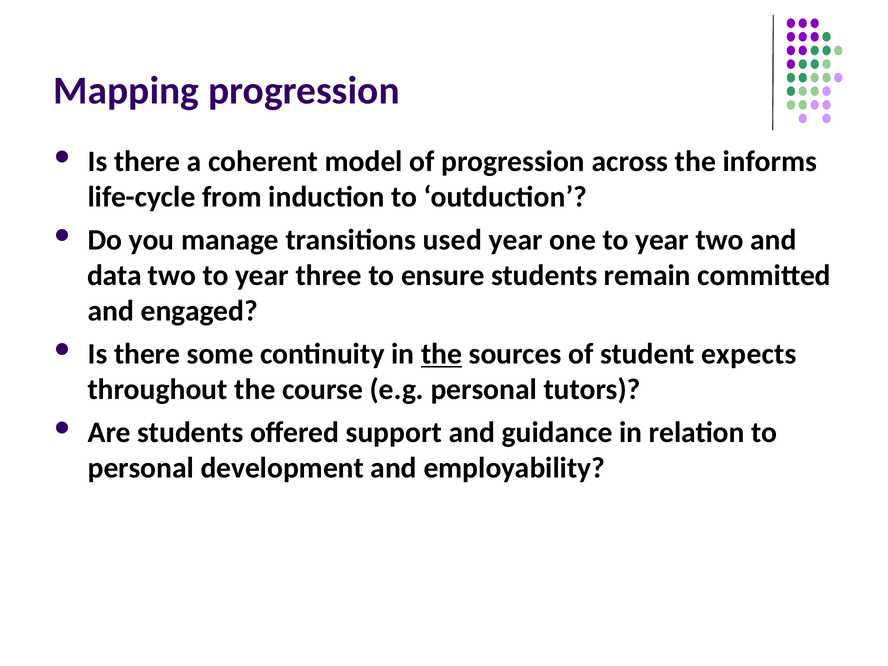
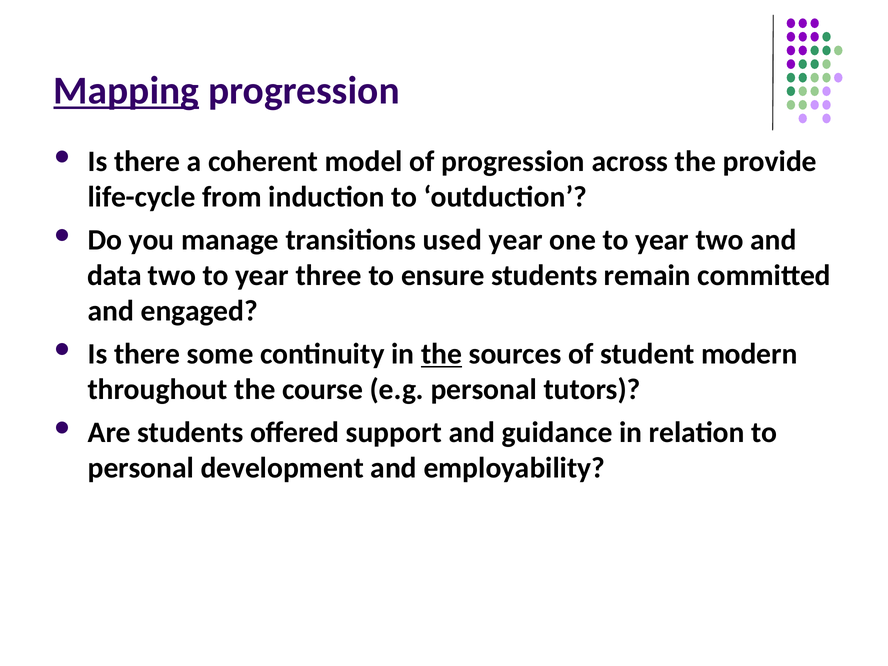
Mapping underline: none -> present
informs: informs -> provide
expects: expects -> modern
